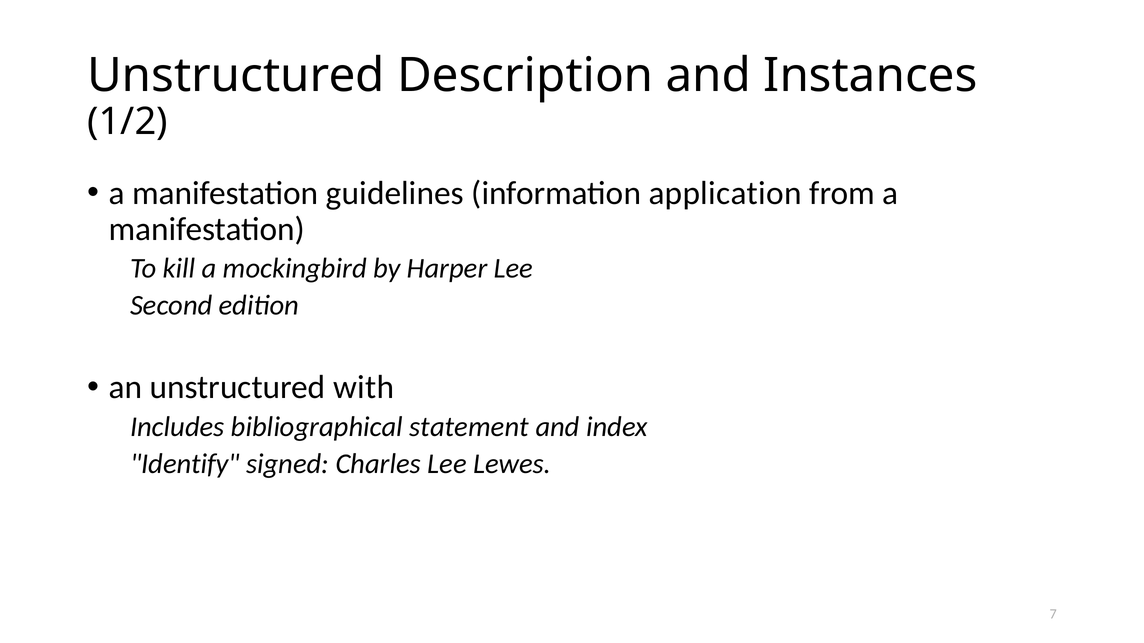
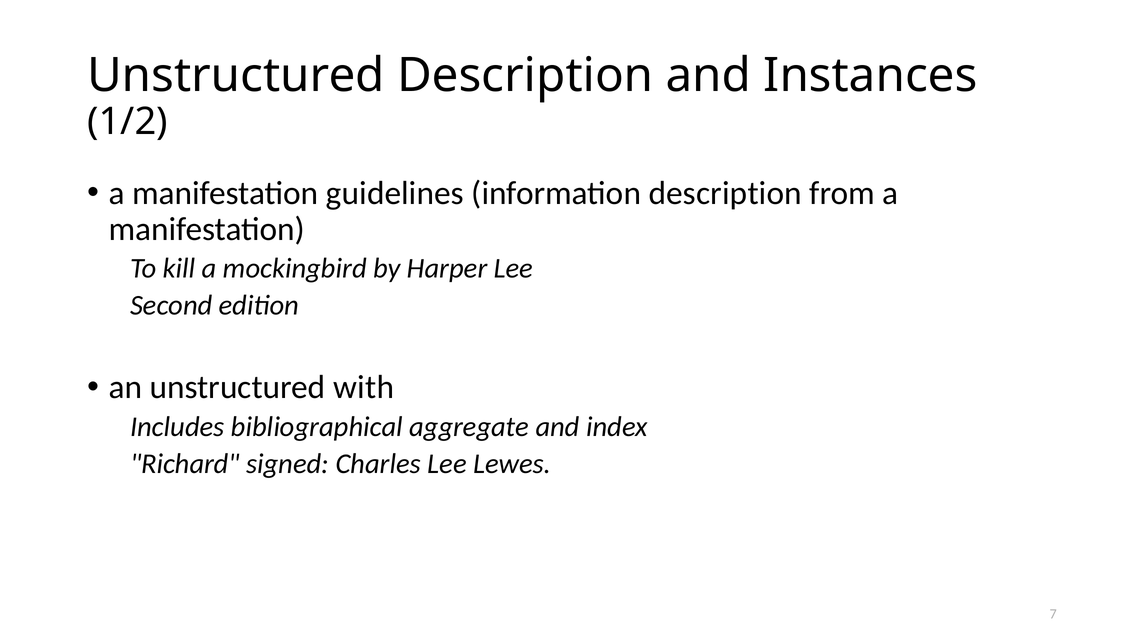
information application: application -> description
statement: statement -> aggregate
Identify: Identify -> Richard
